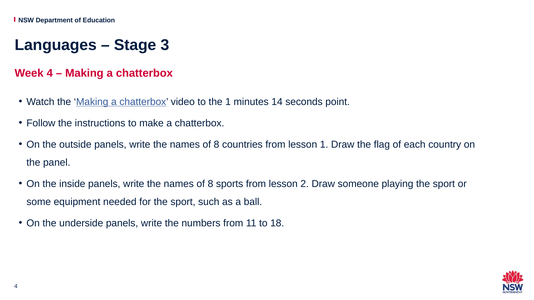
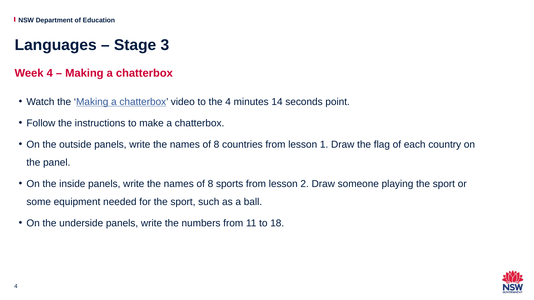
the 1: 1 -> 4
